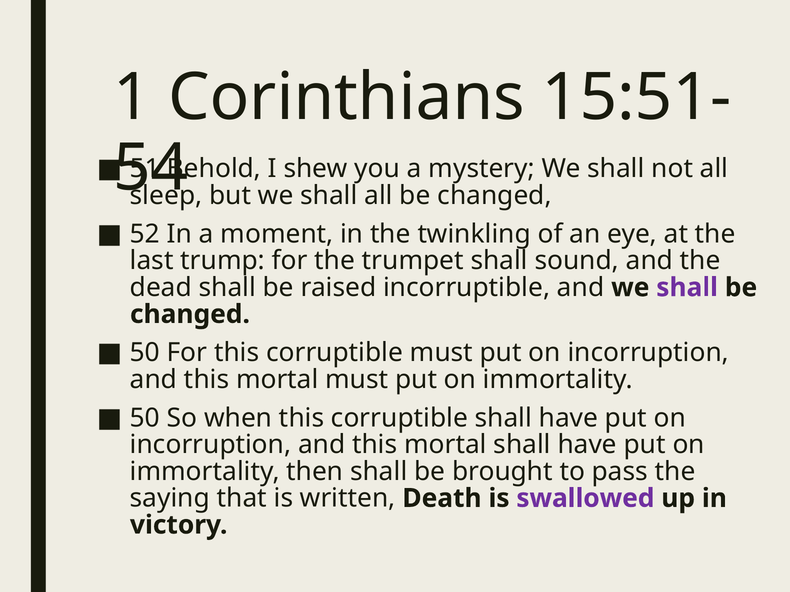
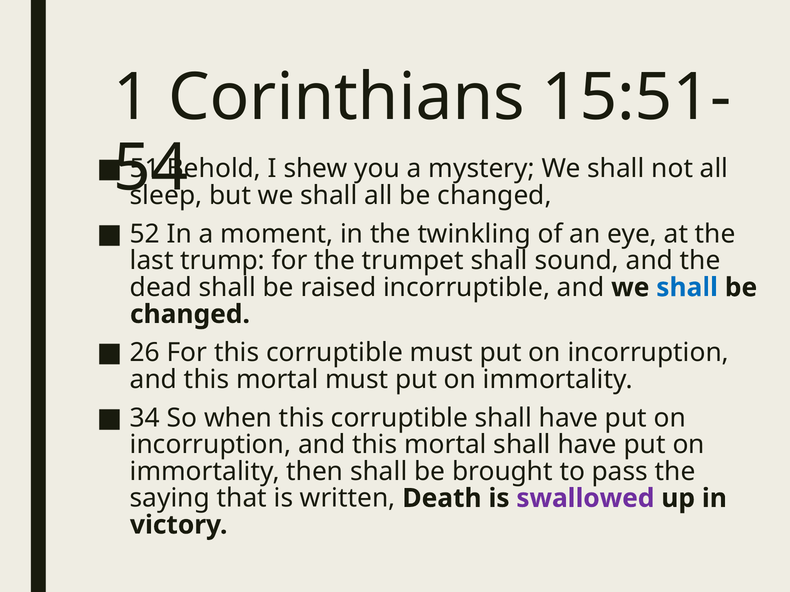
shall at (687, 288) colour: purple -> blue
50 at (145, 353): 50 -> 26
50 at (145, 418): 50 -> 34
